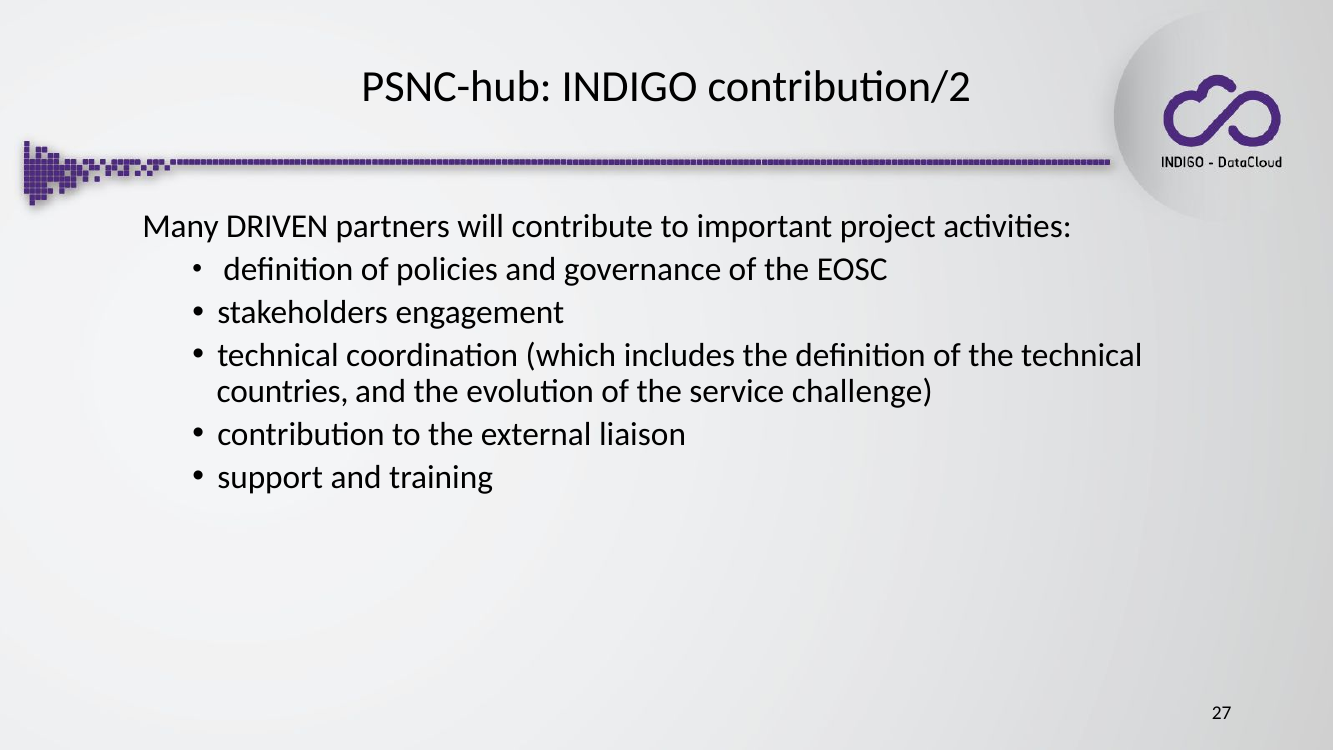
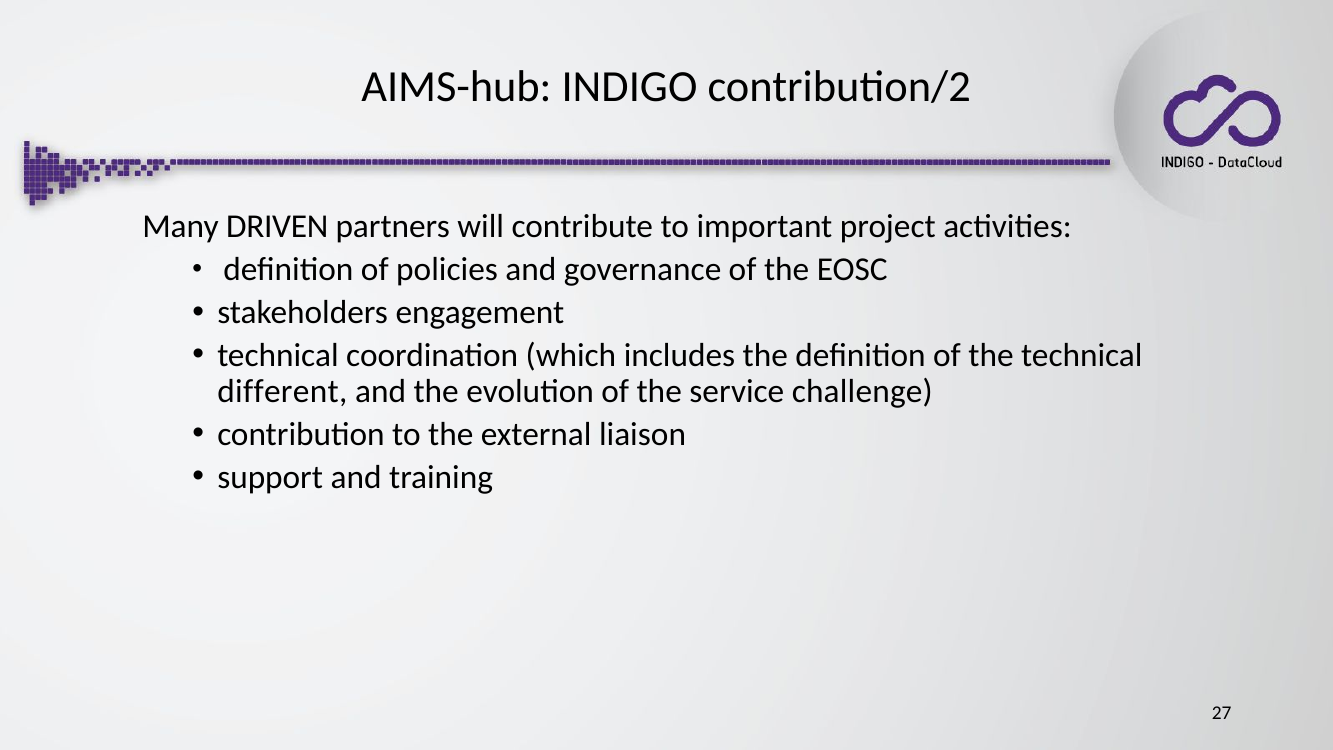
PSNC-hub: PSNC-hub -> AIMS-hub
countries: countries -> different
